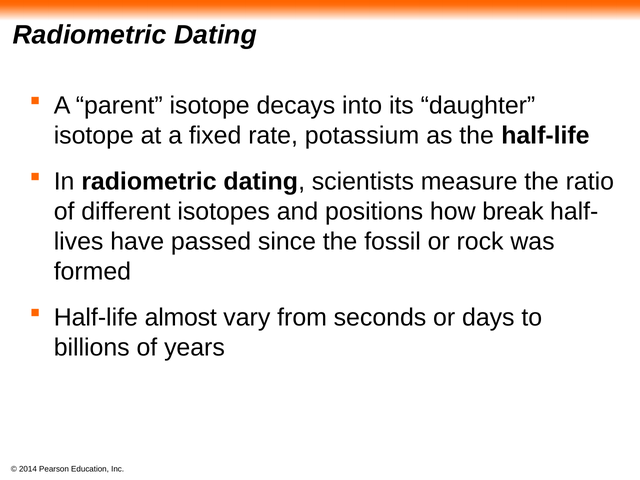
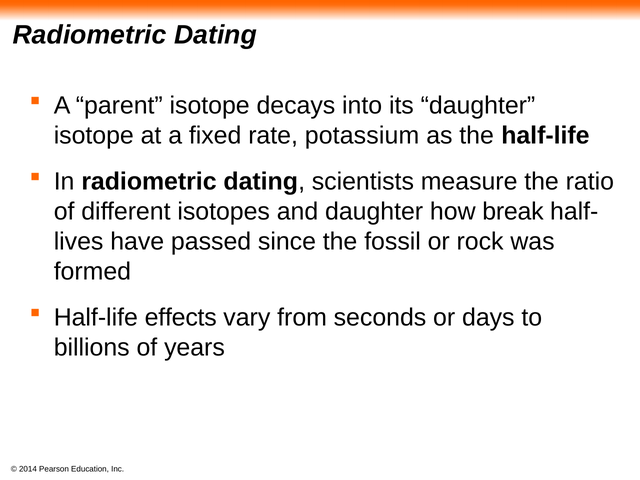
and positions: positions -> daughter
almost: almost -> effects
